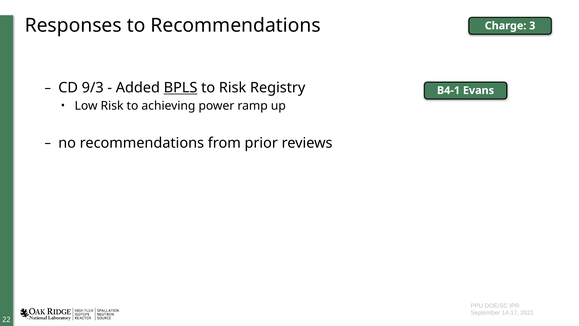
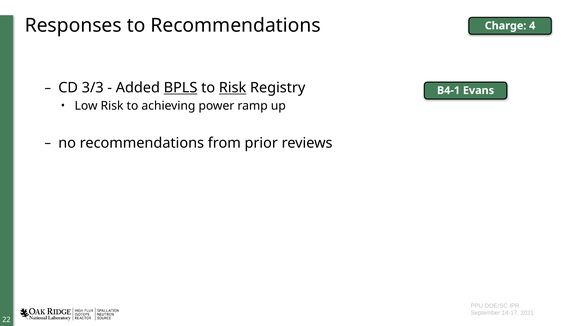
3: 3 -> 4
9/3: 9/3 -> 3/3
Risk at (233, 88) underline: none -> present
